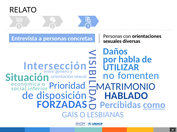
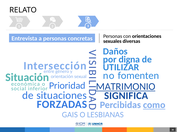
habla: habla -> digna
MATRIMONIO underline: none -> present
disposición: disposición -> situaciones
HABLADO: HABLADO -> SIGNIFICA
